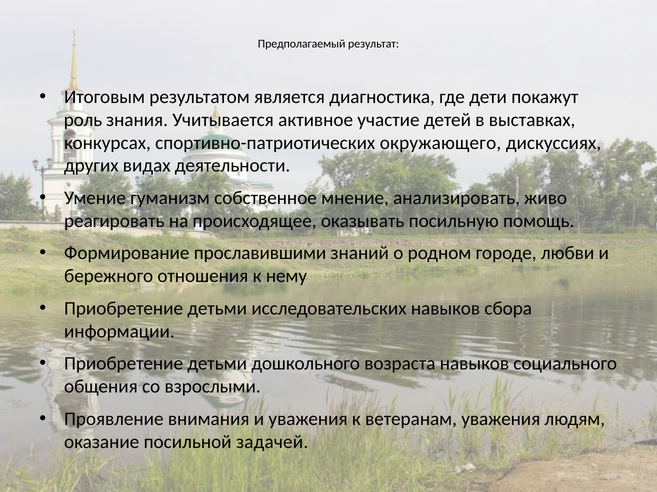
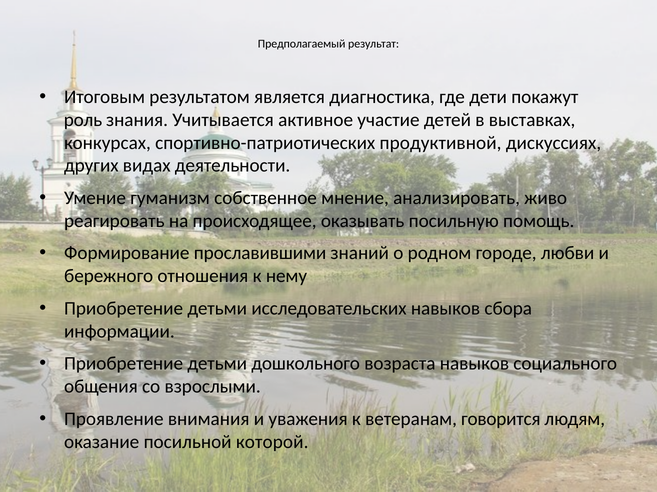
окружающего: окружающего -> продуктивной
ветеранам уважения: уважения -> говорится
задачей: задачей -> которой
